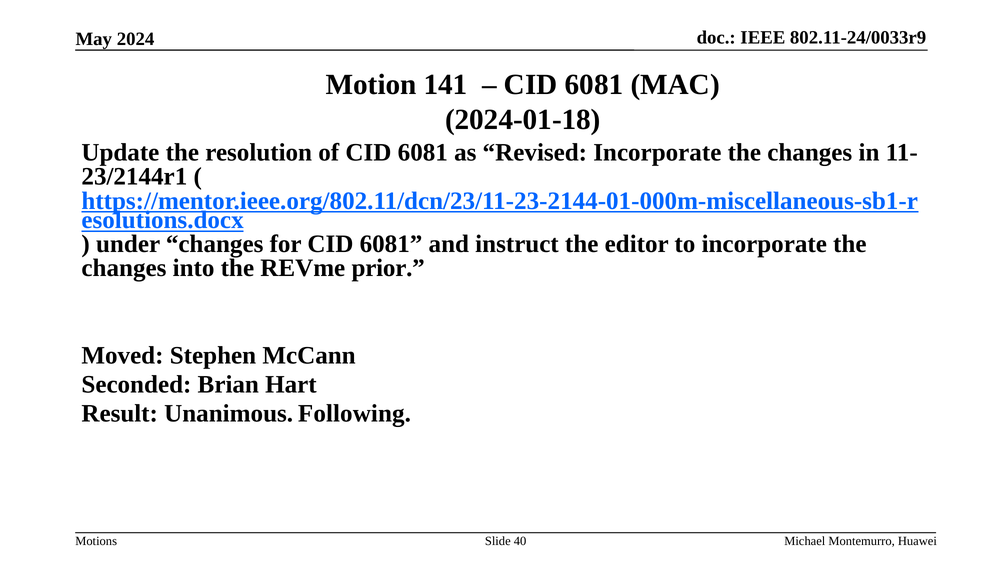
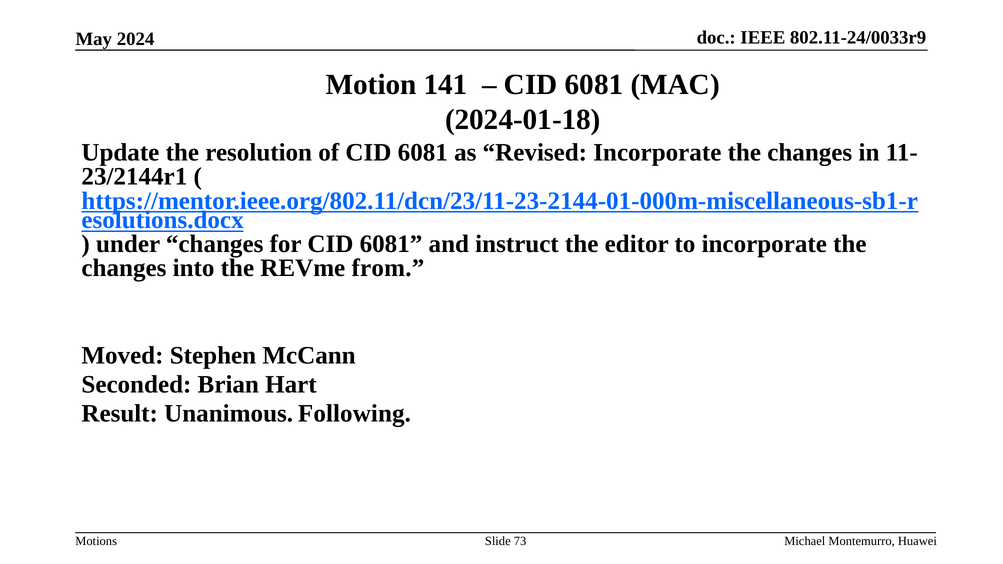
prior: prior -> from
40: 40 -> 73
